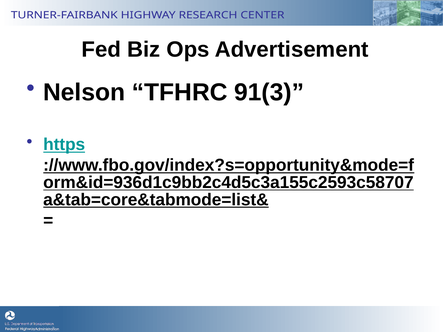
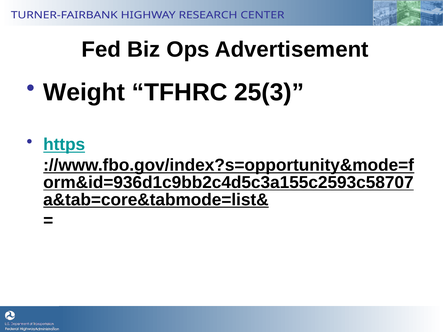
Nelson: Nelson -> Weight
91(3: 91(3 -> 25(3
